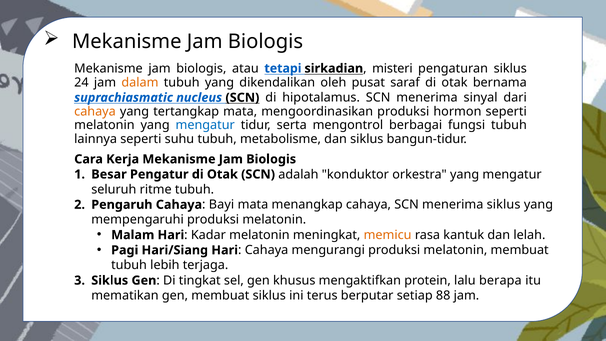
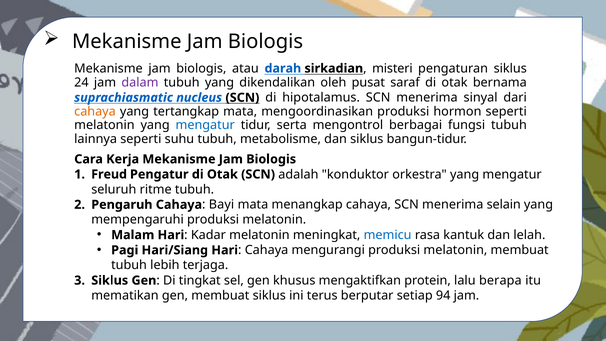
tetapi: tetapi -> darah
dalam colour: orange -> purple
Besar: Besar -> Freud
menerima siklus: siklus -> selain
memicu colour: orange -> blue
88: 88 -> 94
